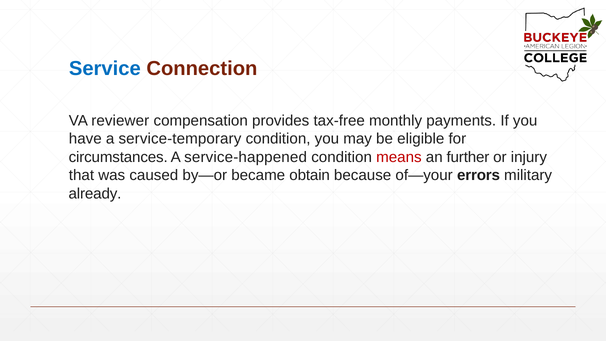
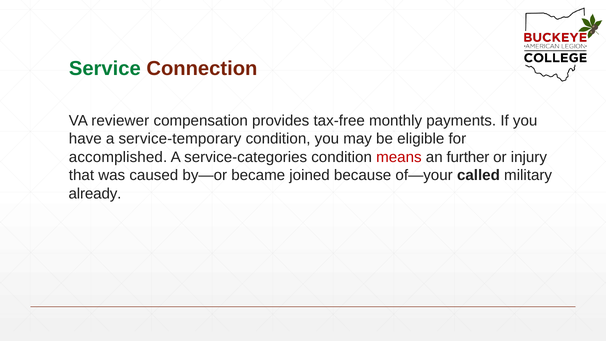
Service colour: blue -> green
circumstances: circumstances -> accomplished
service-happened: service-happened -> service-categories
obtain: obtain -> joined
errors: errors -> called
